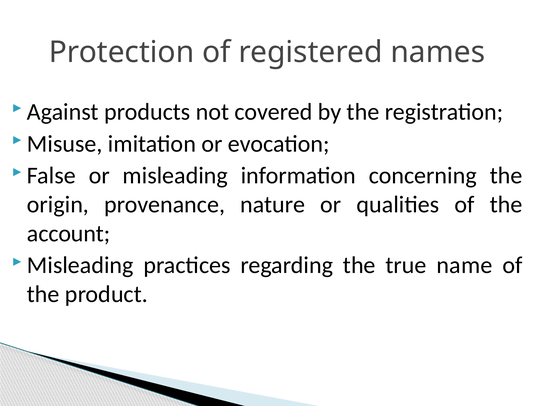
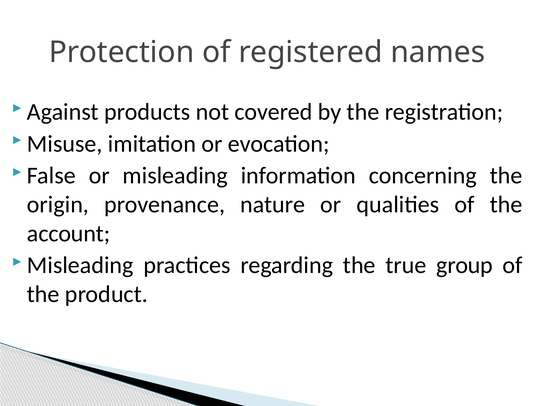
name: name -> group
